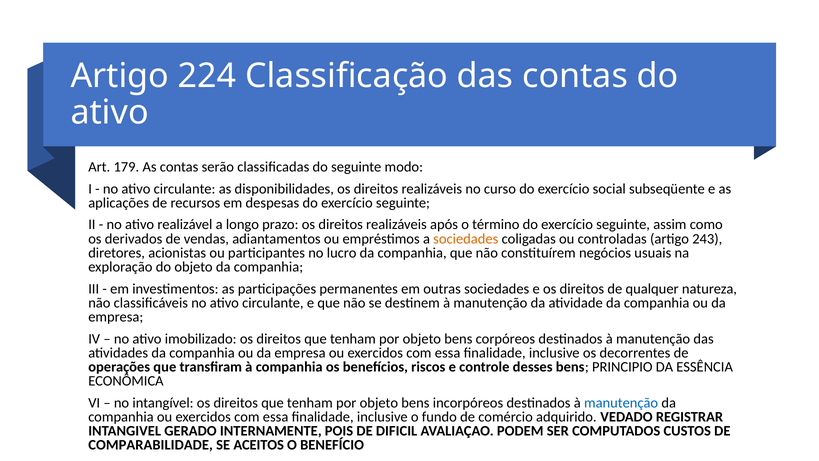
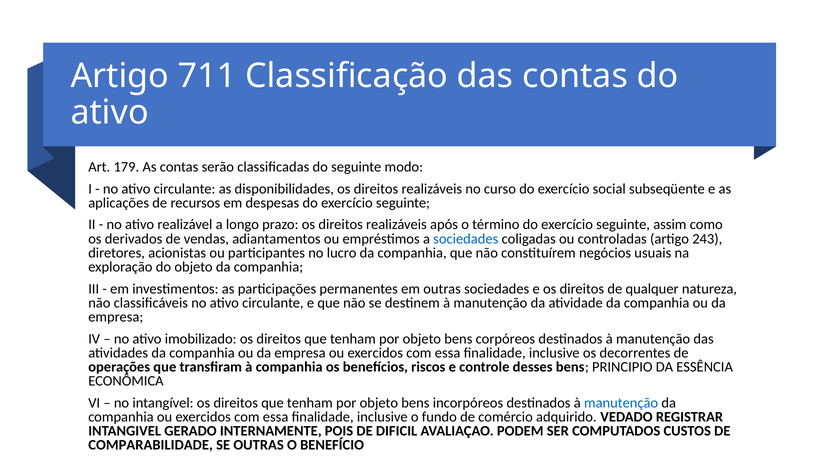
224: 224 -> 711
sociedades at (466, 239) colour: orange -> blue
SE ACEITOS: ACEITOS -> OUTRAS
